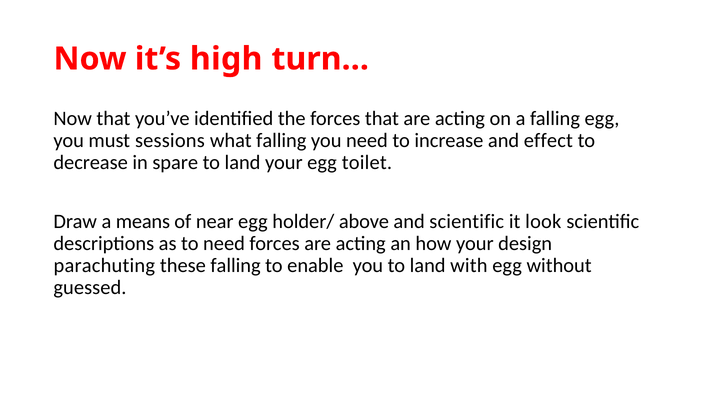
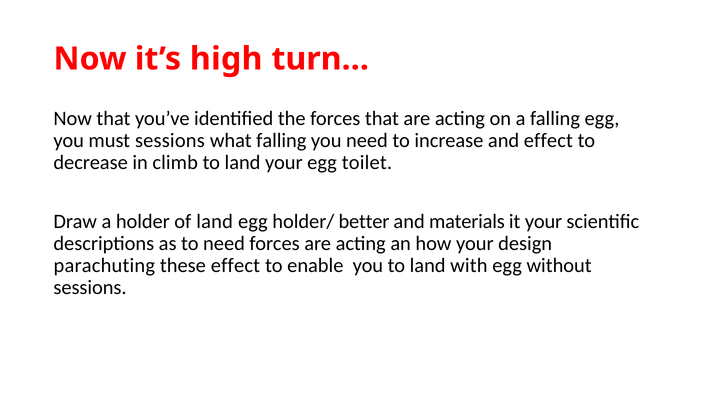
spare: spare -> climb
means: means -> holder
of near: near -> land
above: above -> better
and scientific: scientific -> materials
it look: look -> your
these falling: falling -> effect
guessed at (90, 288): guessed -> sessions
